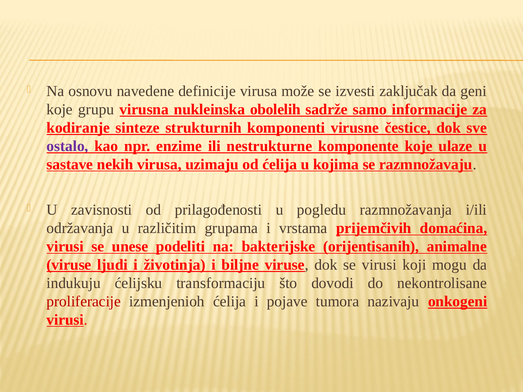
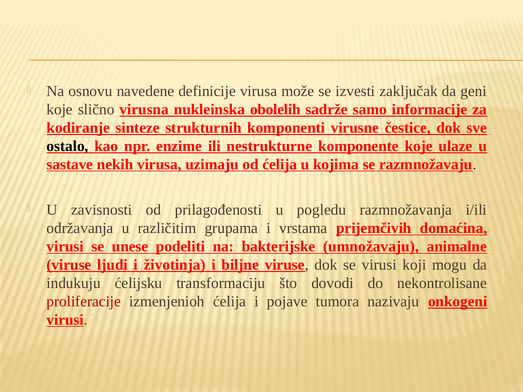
grupu: grupu -> slično
ostalo colour: purple -> black
orijentisanih: orijentisanih -> umnožavaju
